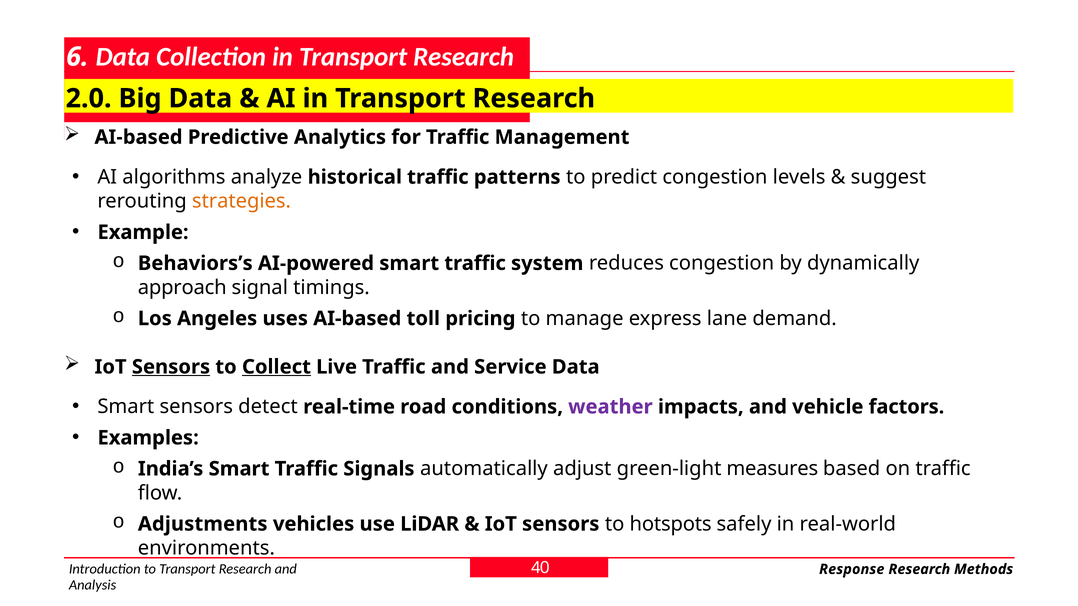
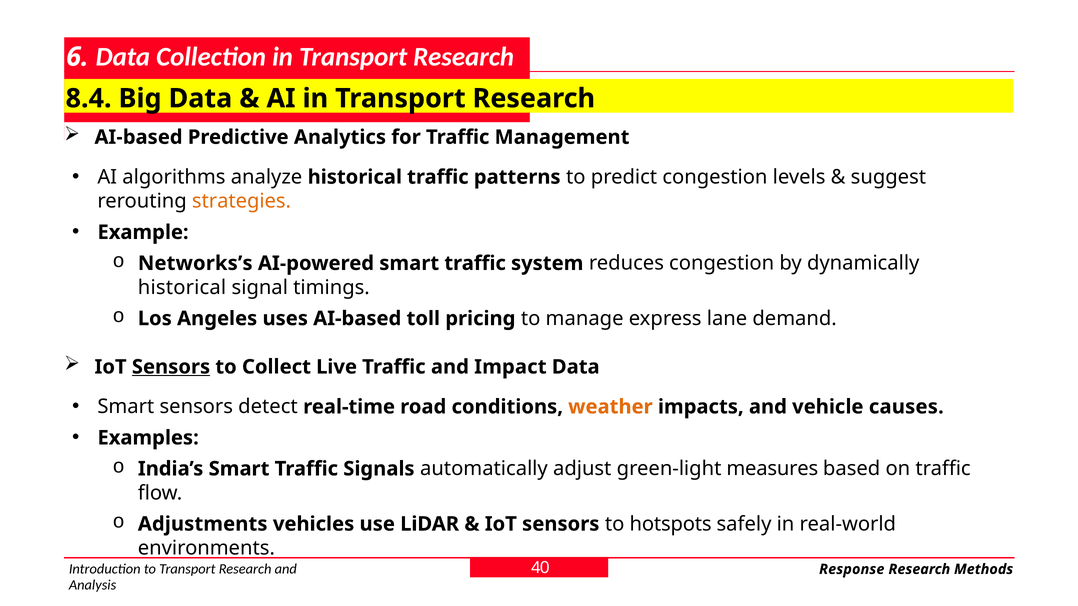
2.0: 2.0 -> 8.4
Behaviors’s: Behaviors’s -> Networks’s
approach at (182, 288): approach -> historical
Collect underline: present -> none
Service: Service -> Impact
weather colour: purple -> orange
factors: factors -> causes
